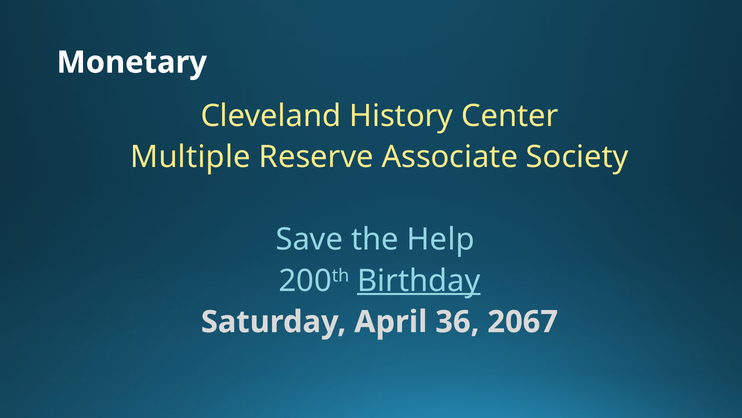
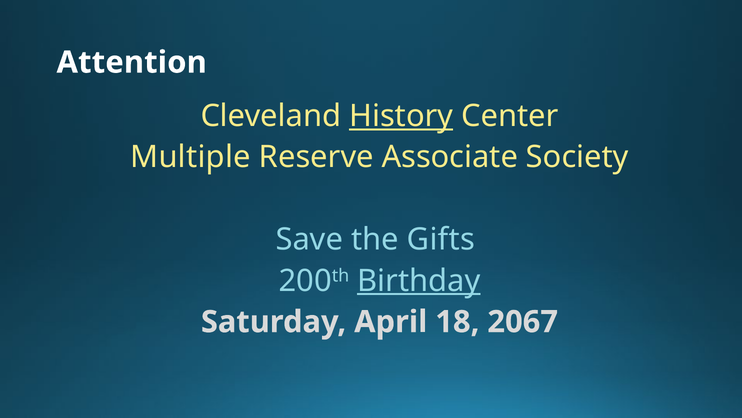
Monetary: Monetary -> Attention
History underline: none -> present
Help: Help -> Gifts
36: 36 -> 18
